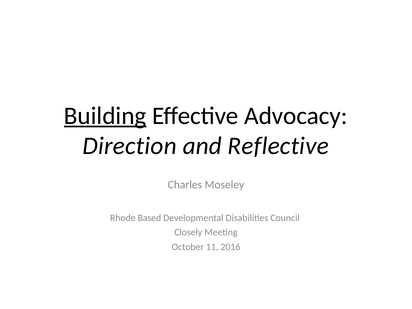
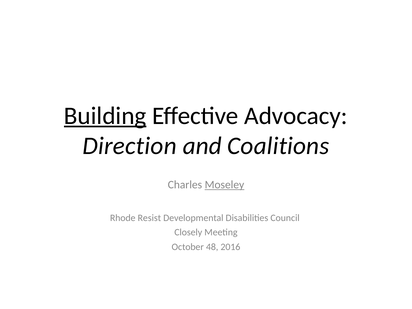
Reflective: Reflective -> Coalitions
Moseley underline: none -> present
Based: Based -> Resist
11: 11 -> 48
